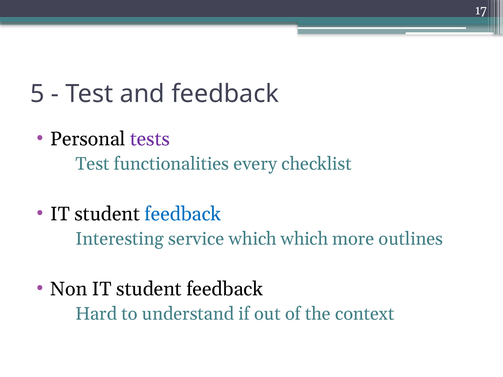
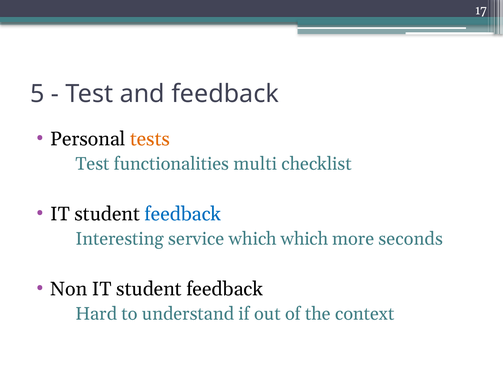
tests colour: purple -> orange
every: every -> multi
outlines: outlines -> seconds
